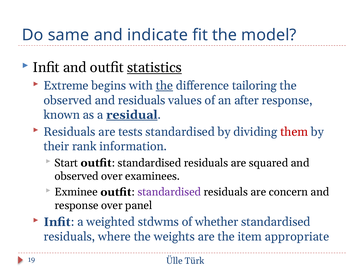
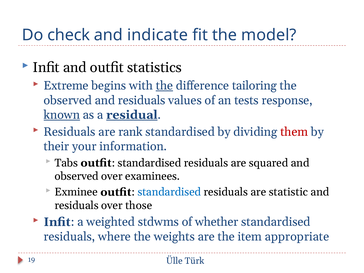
same: same -> check
statistics underline: present -> none
after: after -> tests
known underline: none -> present
tests: tests -> rank
rank: rank -> your
Start: Start -> Tabs
standardised at (169, 192) colour: purple -> blue
concern: concern -> statistic
response at (77, 205): response -> residuals
panel: panel -> those
